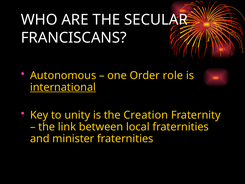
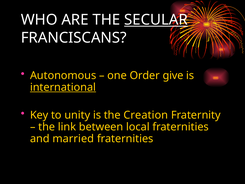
SECULAR underline: none -> present
role: role -> give
minister: minister -> married
